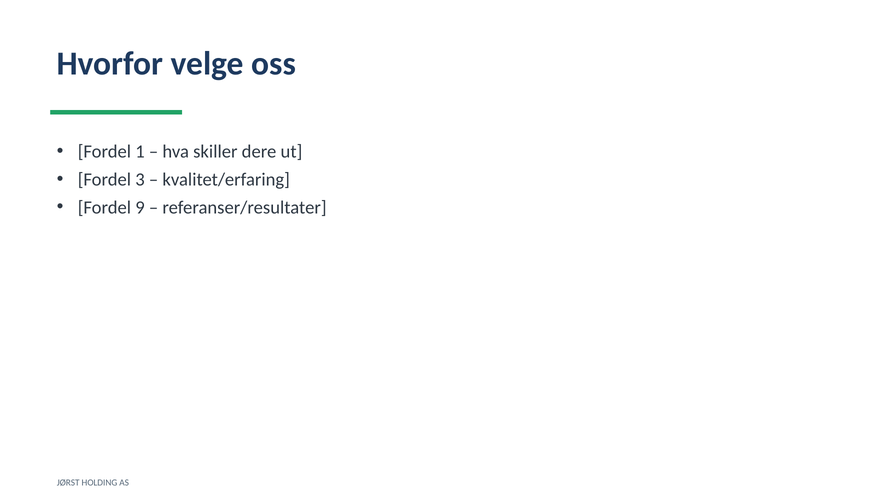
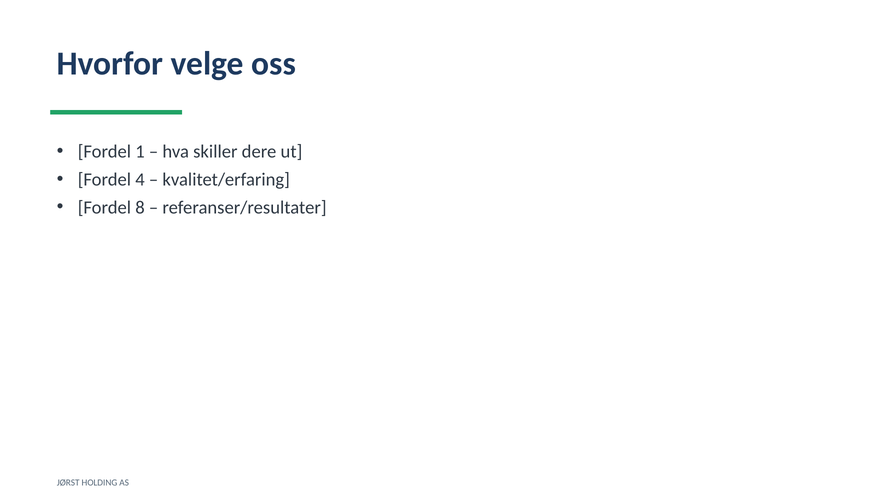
3: 3 -> 4
9: 9 -> 8
